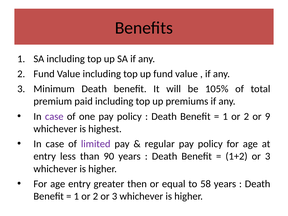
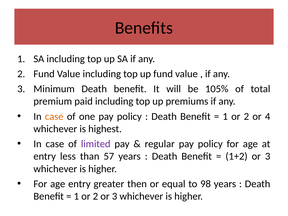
case at (54, 116) colour: purple -> orange
9: 9 -> 4
90: 90 -> 57
58: 58 -> 98
